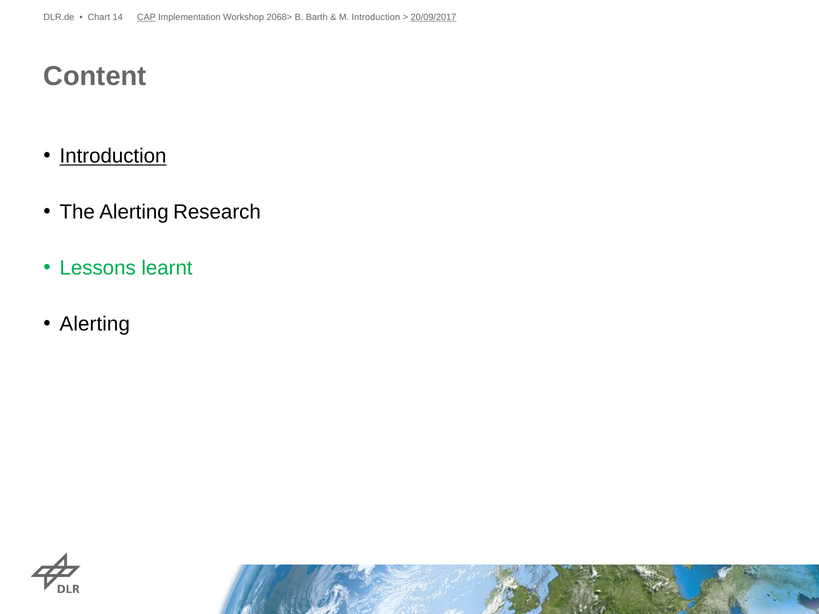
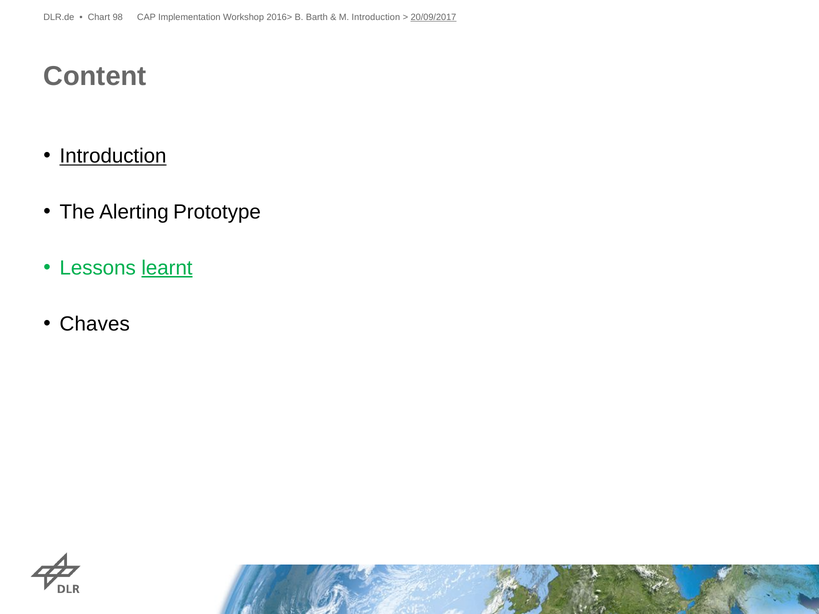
14: 14 -> 98
CAP underline: present -> none
2068>: 2068> -> 2016>
Research: Research -> Prototype
learnt underline: none -> present
Alerting at (95, 324): Alerting -> Chaves
